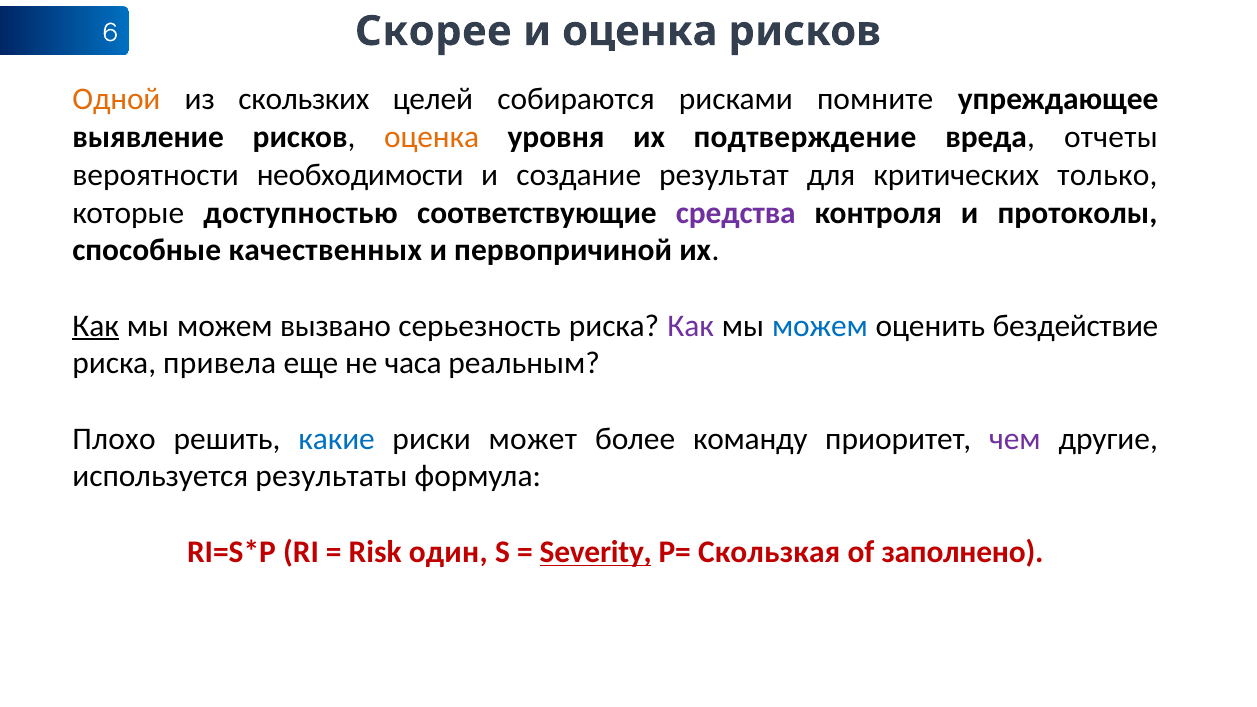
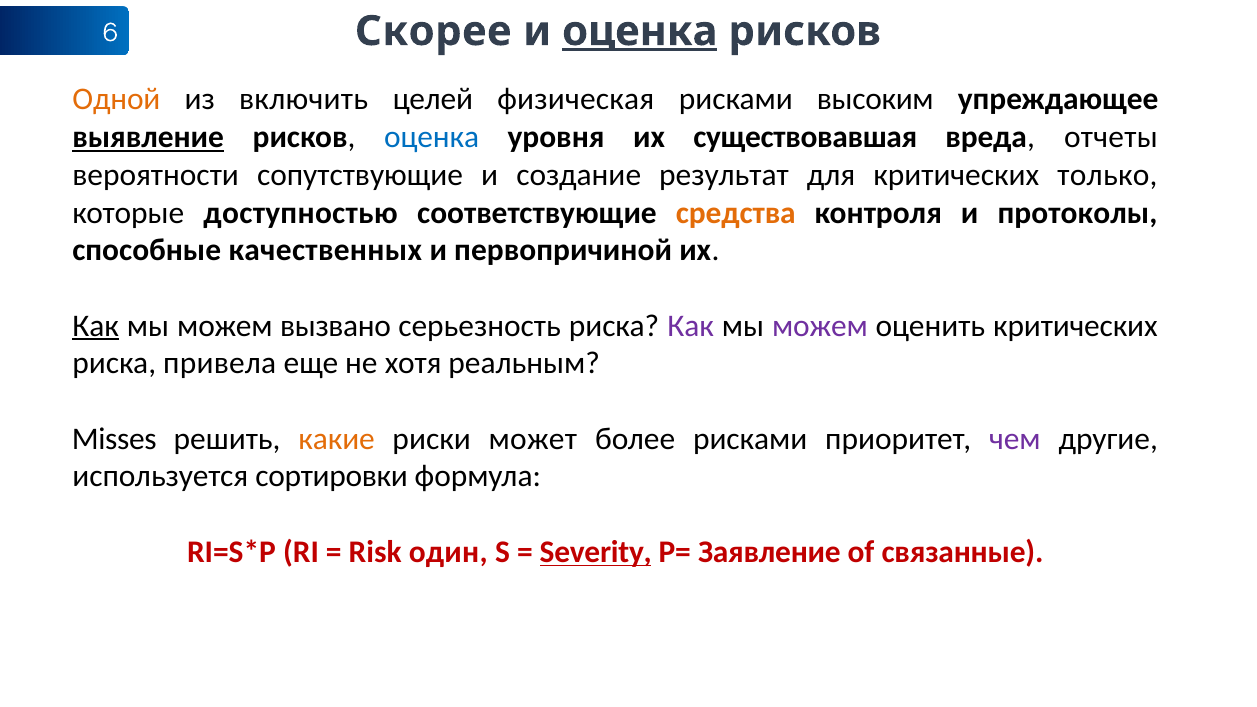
оценка at (640, 31) underline: none -> present
скользких: скользких -> включить
собираются: собираются -> физическая
помните: помните -> высоким
выявление underline: none -> present
оценка at (432, 137) colour: orange -> blue
подтверждение: подтверждение -> существовавшая
необходимости: необходимости -> сопутствующие
средства colour: purple -> orange
можем at (820, 326) colour: blue -> purple
оценить бездействие: бездействие -> критических
часа: часа -> хотя
Плохо: Плохо -> Misses
какие colour: blue -> orange
более команду: команду -> рисками
результаты: результаты -> сортировки
Скользкая: Скользкая -> Заявление
заполнено: заполнено -> связанные
